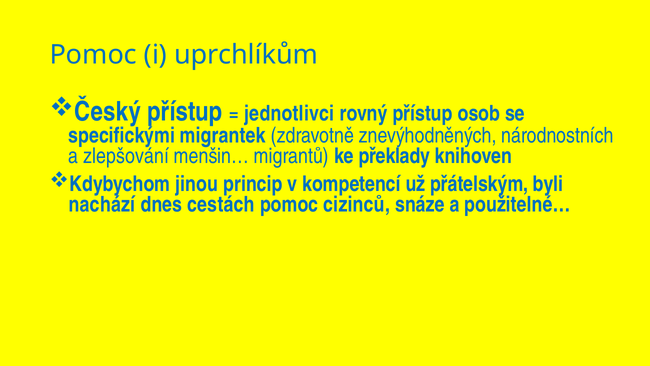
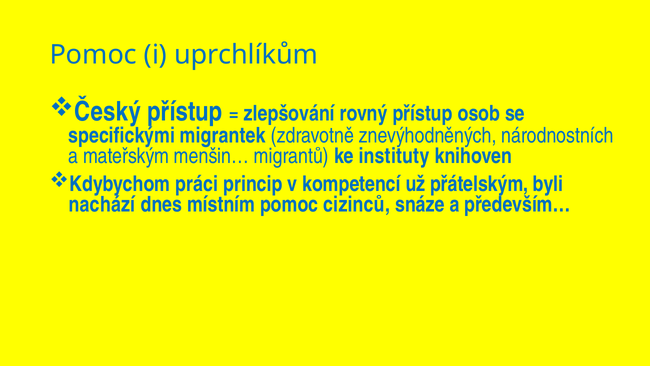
jednotlivci: jednotlivci -> zlepšování
zlepšování: zlepšování -> mateřským
překlady: překlady -> instituty
jinou: jinou -> práci
cestách: cestách -> místním
použitelné…: použitelné… -> především…
